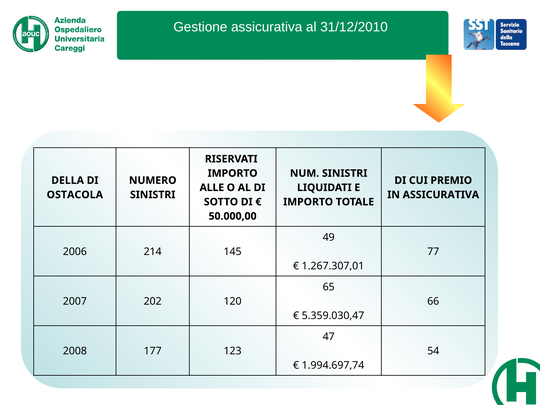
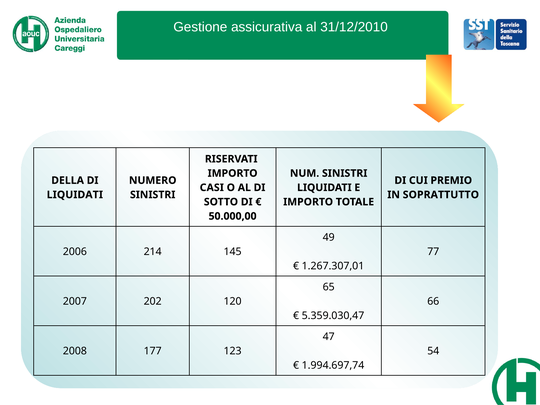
ALLE: ALLE -> CASI
OSTACOLA at (75, 195): OSTACOLA -> LIQUIDATI
IN ASSICURATIVA: ASSICURATIVA -> SOPRATTUTTO
